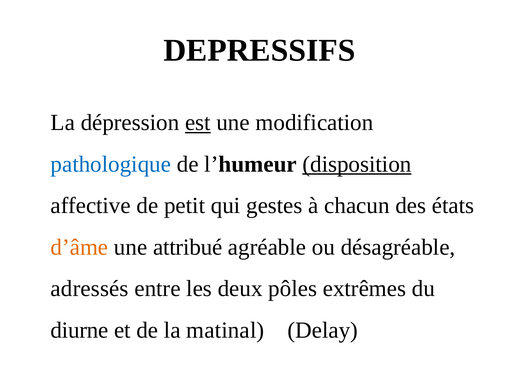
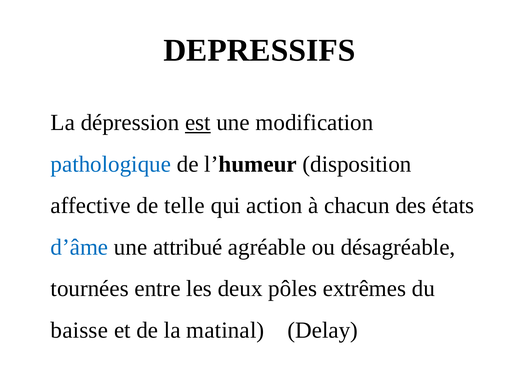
disposition underline: present -> none
petit: petit -> telle
gestes: gestes -> action
d’âme colour: orange -> blue
adressés: adressés -> tournées
diurne: diurne -> baisse
